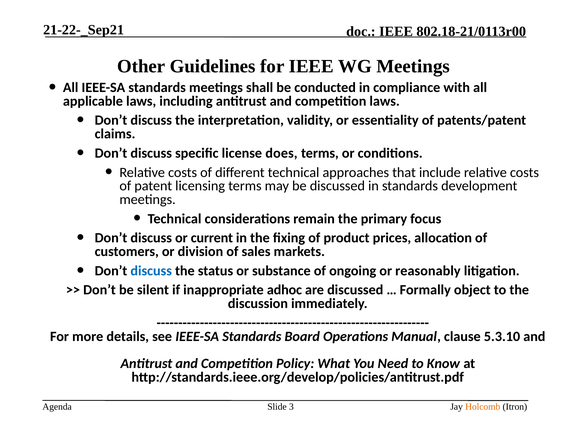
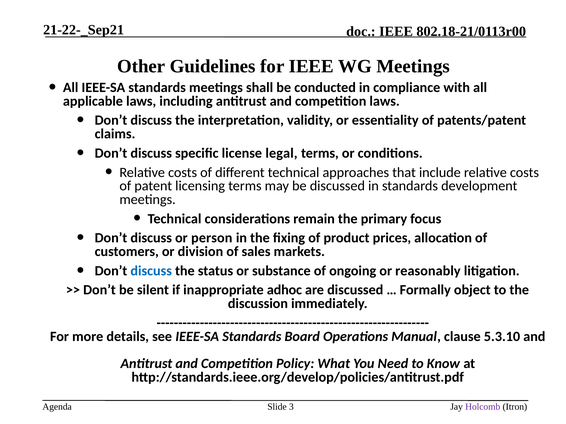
does: does -> legal
current: current -> person
Holcomb colour: orange -> purple
